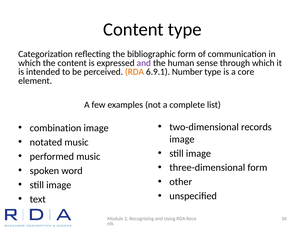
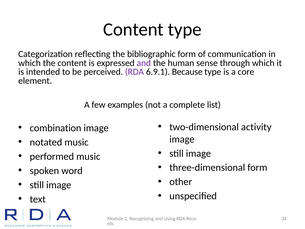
RDA at (135, 72) colour: orange -> purple
Number: Number -> Because
records: records -> activity
